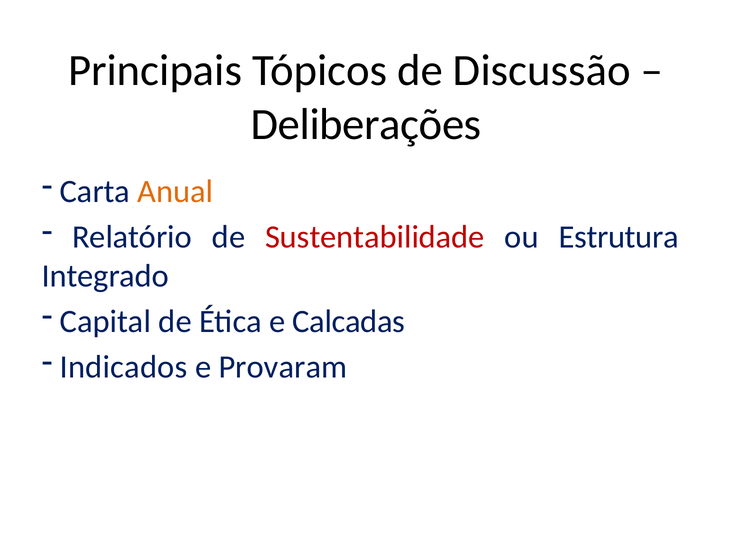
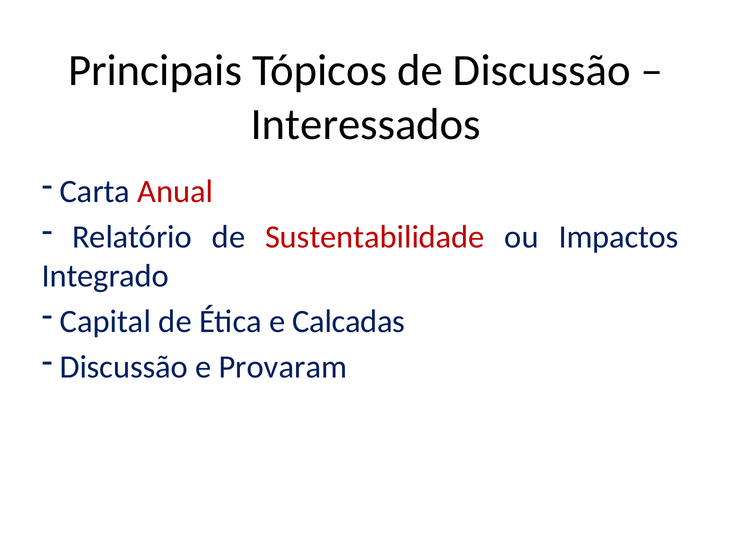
Deliberações: Deliberações -> Interessados
Anual colour: orange -> red
Estrutura: Estrutura -> Impactos
Indicados at (124, 367): Indicados -> Discussão
